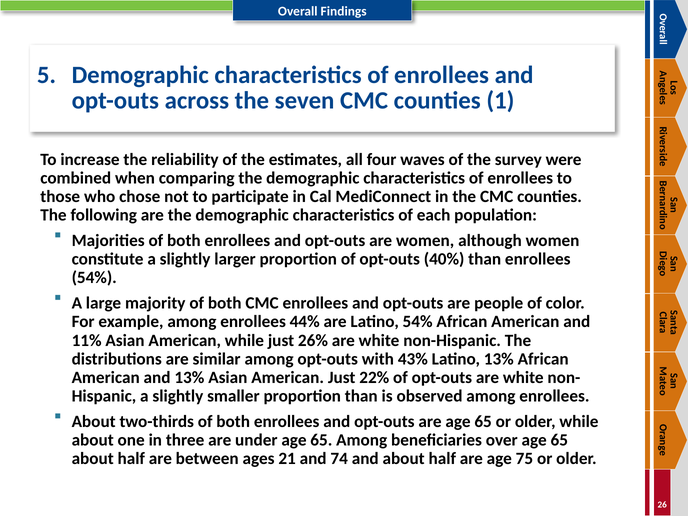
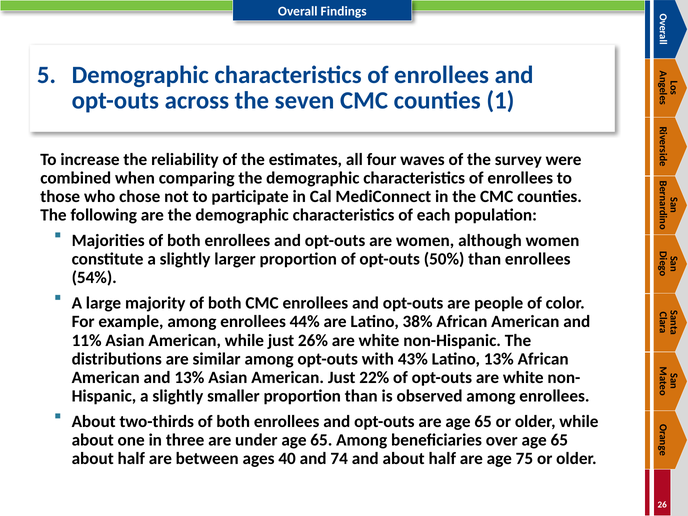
40%: 40% -> 50%
Latino 54%: 54% -> 38%
21: 21 -> 40
